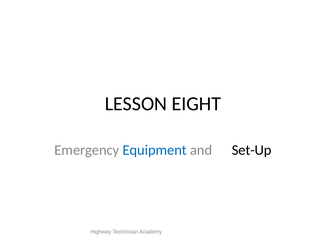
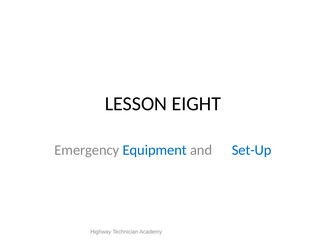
Set-Up colour: black -> blue
